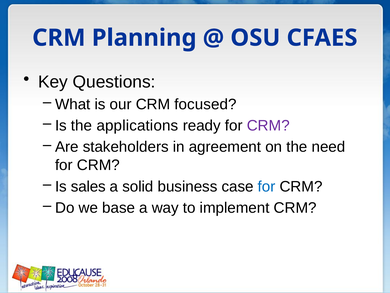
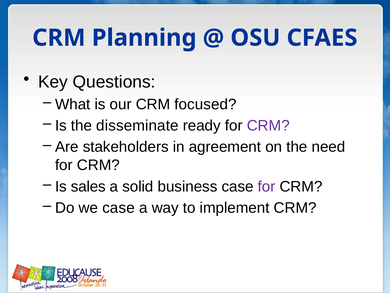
applications: applications -> disseminate
for at (267, 186) colour: blue -> purple
we base: base -> case
